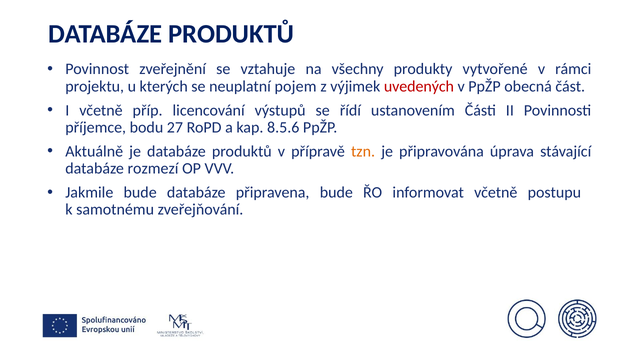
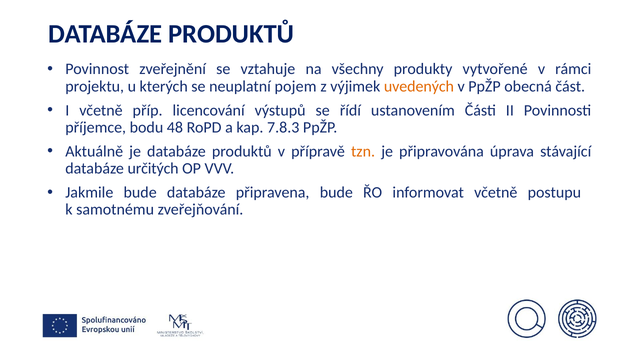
uvedených colour: red -> orange
27: 27 -> 48
8.5.6: 8.5.6 -> 7.8.3
rozmezí: rozmezí -> určitých
